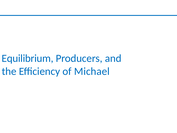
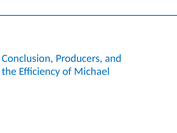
Equilibrium: Equilibrium -> Conclusion
